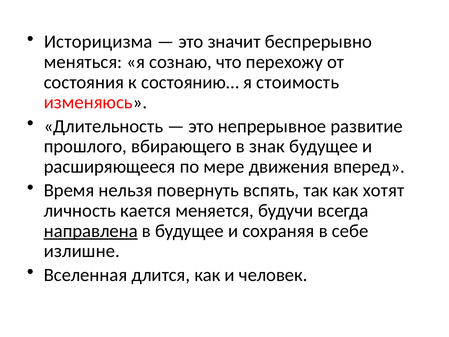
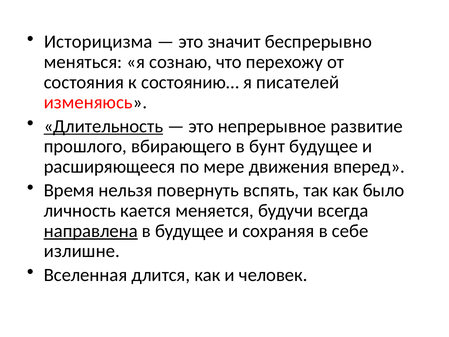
стоимость: стоимость -> писателей
Длительность underline: none -> present
знак: знак -> бунт
хотят: хотят -> было
